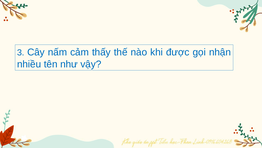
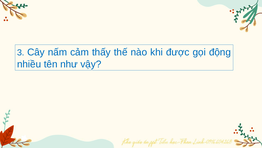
nhận: nhận -> động
